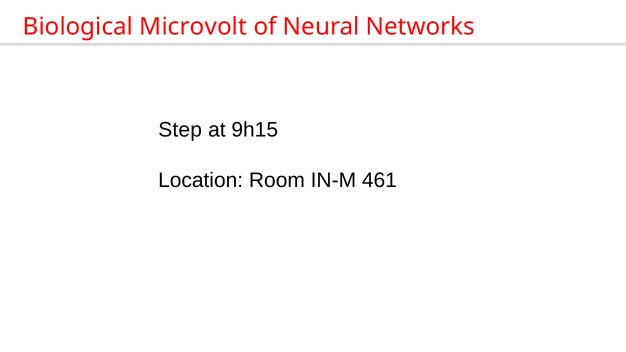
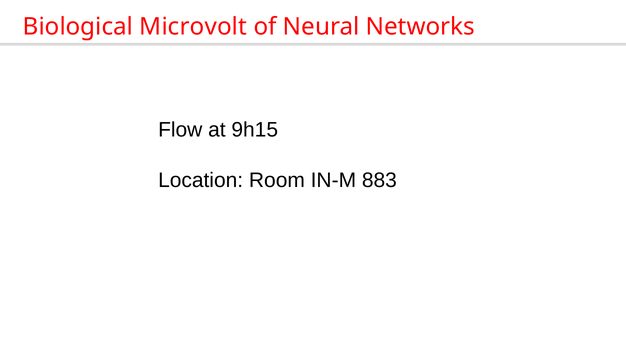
Step: Step -> Flow
461: 461 -> 883
